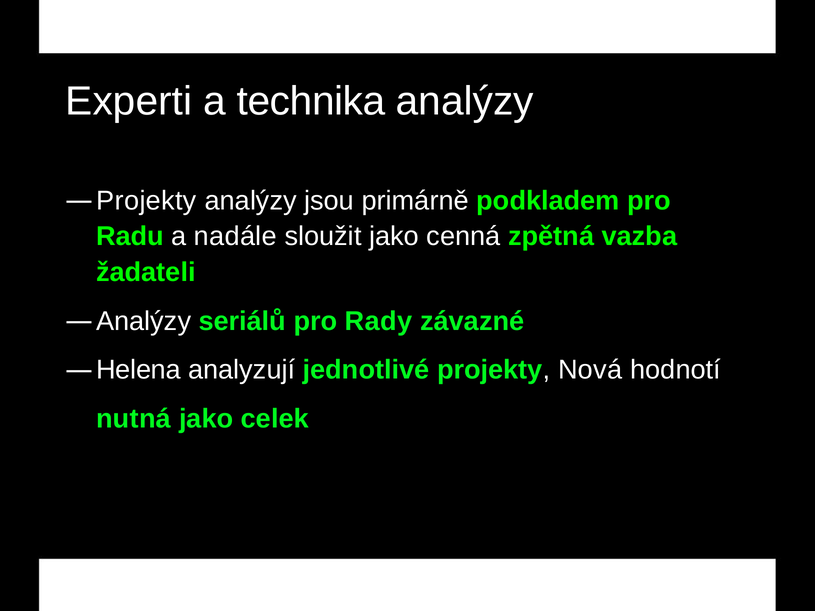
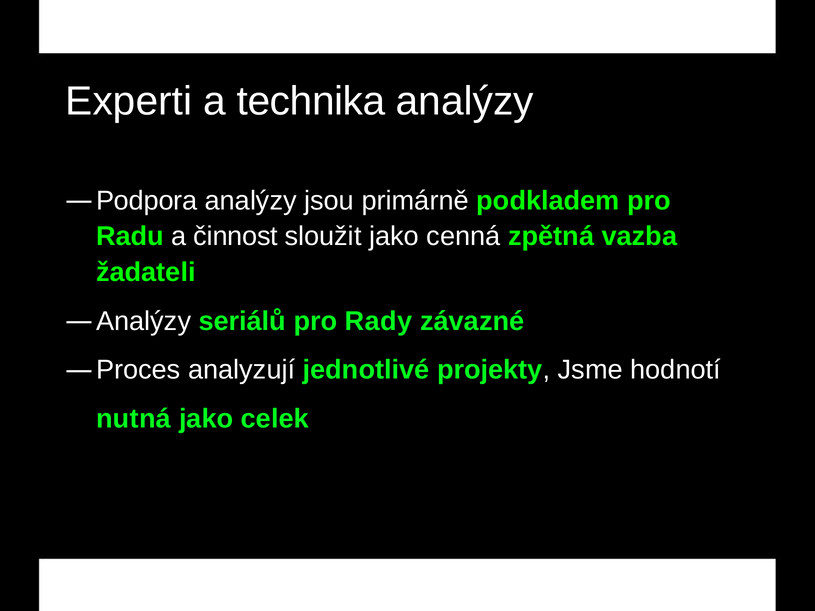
Projekty at (146, 201): Projekty -> Podpora
nadále: nadále -> činnost
Helena: Helena -> Proces
Nová: Nová -> Jsme
